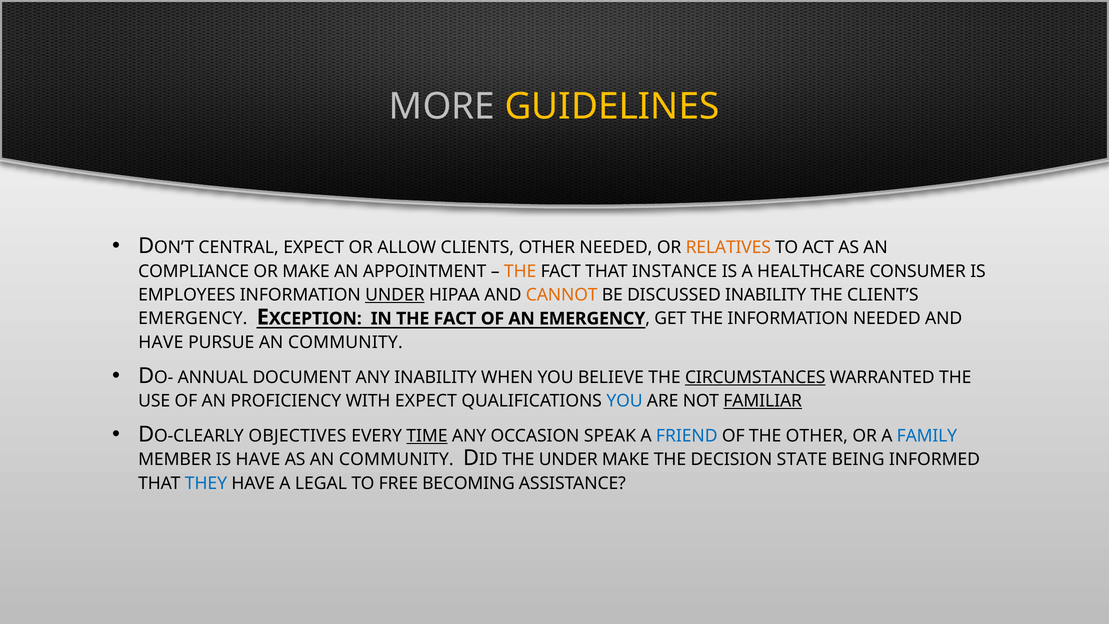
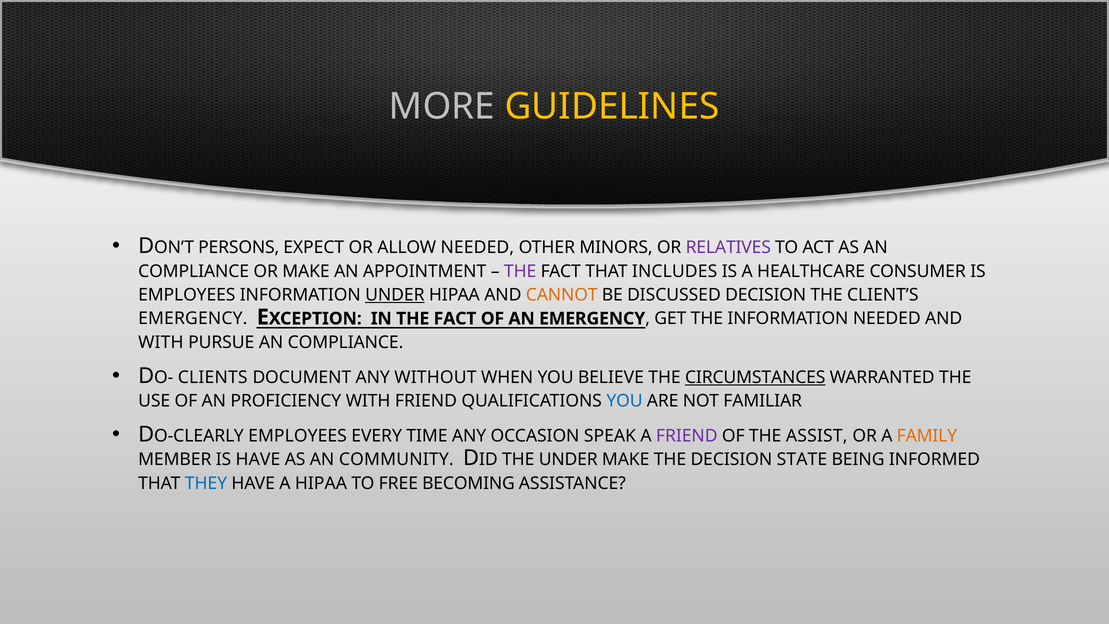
CENTRAL: CENTRAL -> PERSONS
ALLOW CLIENTS: CLIENTS -> NEEDED
OTHER NEEDED: NEEDED -> MINORS
RELATIVES colour: orange -> purple
THE at (520, 271) colour: orange -> purple
INSTANCE: INSTANCE -> INCLUDES
DISCUSSED INABILITY: INABILITY -> DECISION
HAVE at (161, 342): HAVE -> WITH
PURSUE AN COMMUNITY: COMMUNITY -> COMPLIANCE
ANNUAL: ANNUAL -> CLIENTS
ANY INABILITY: INABILITY -> WITHOUT
WITH EXPECT: EXPECT -> FRIEND
FAMILIAR underline: present -> none
OBJECTIVES at (297, 436): OBJECTIVES -> EMPLOYEES
TIME underline: present -> none
FRIEND at (687, 436) colour: blue -> purple
THE OTHER: OTHER -> ASSIST
FAMILY colour: blue -> orange
A LEGAL: LEGAL -> HIPAA
